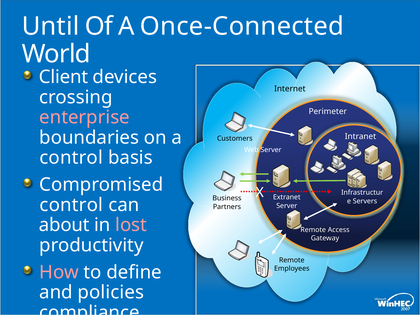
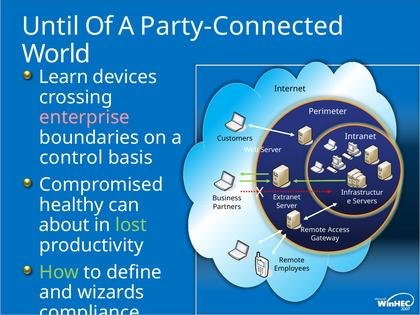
Once-Connected: Once-Connected -> Party-Connected
Client: Client -> Learn
control at (71, 205): control -> healthy
lost colour: pink -> light green
How colour: pink -> light green
policies: policies -> wizards
